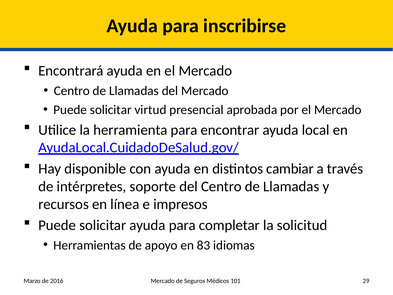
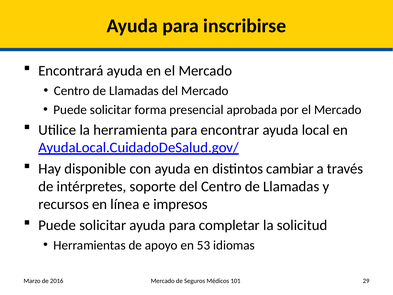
virtud: virtud -> forma
83: 83 -> 53
